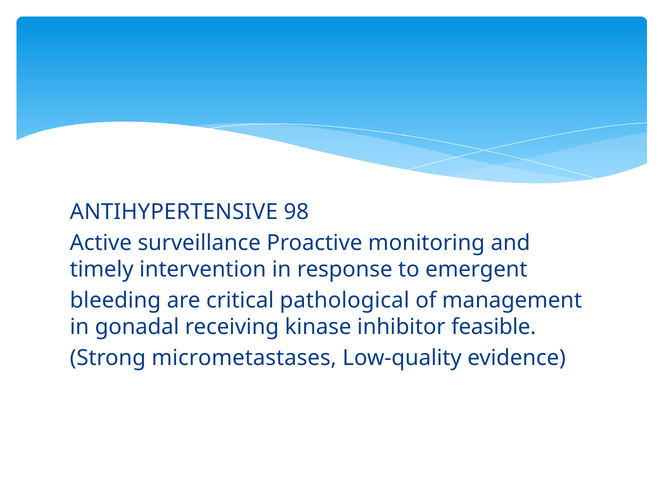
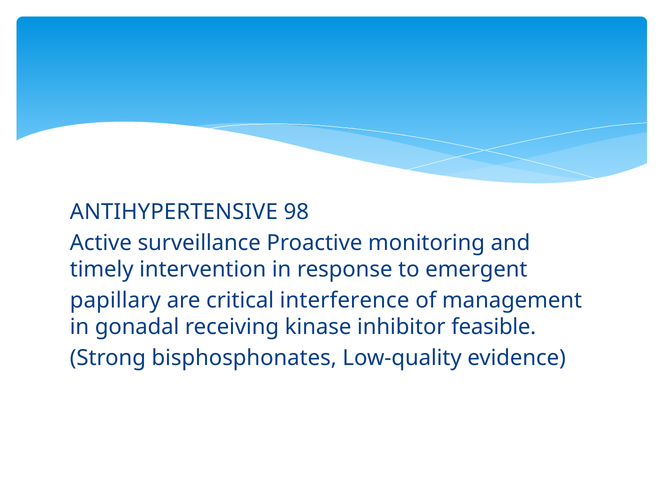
bleeding: bleeding -> papillary
pathological: pathological -> interference
micrometastases: micrometastases -> bisphosphonates
